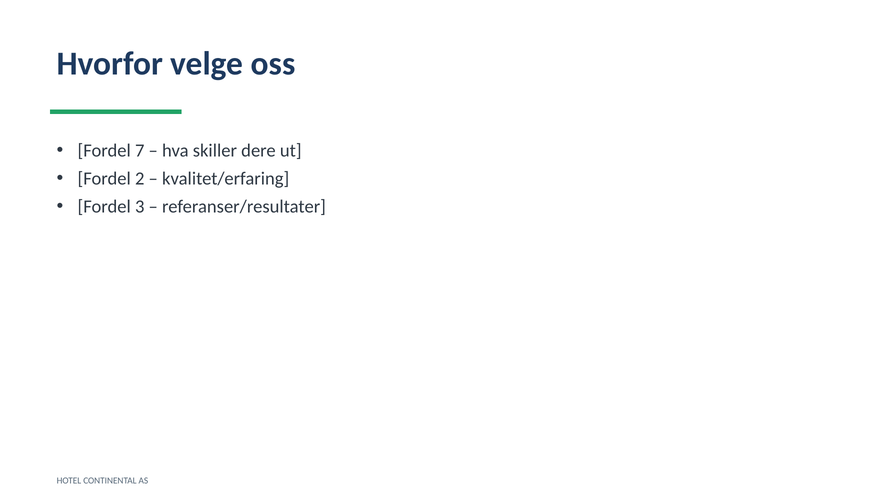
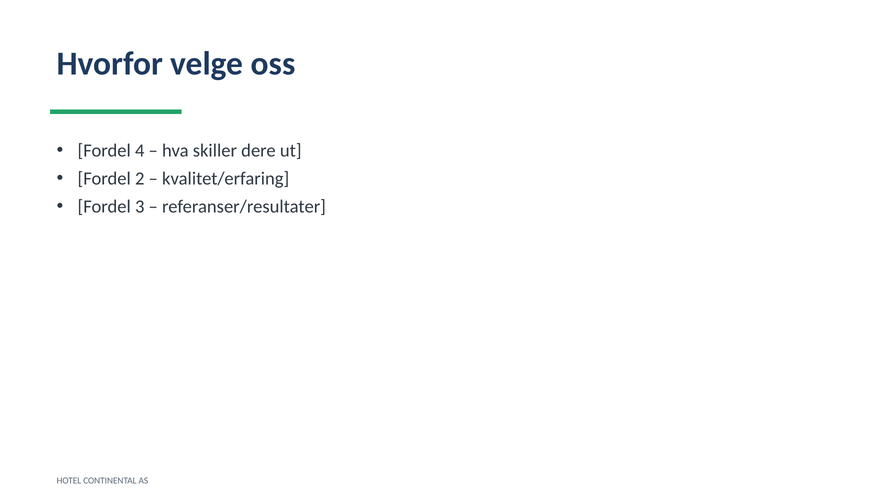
7: 7 -> 4
